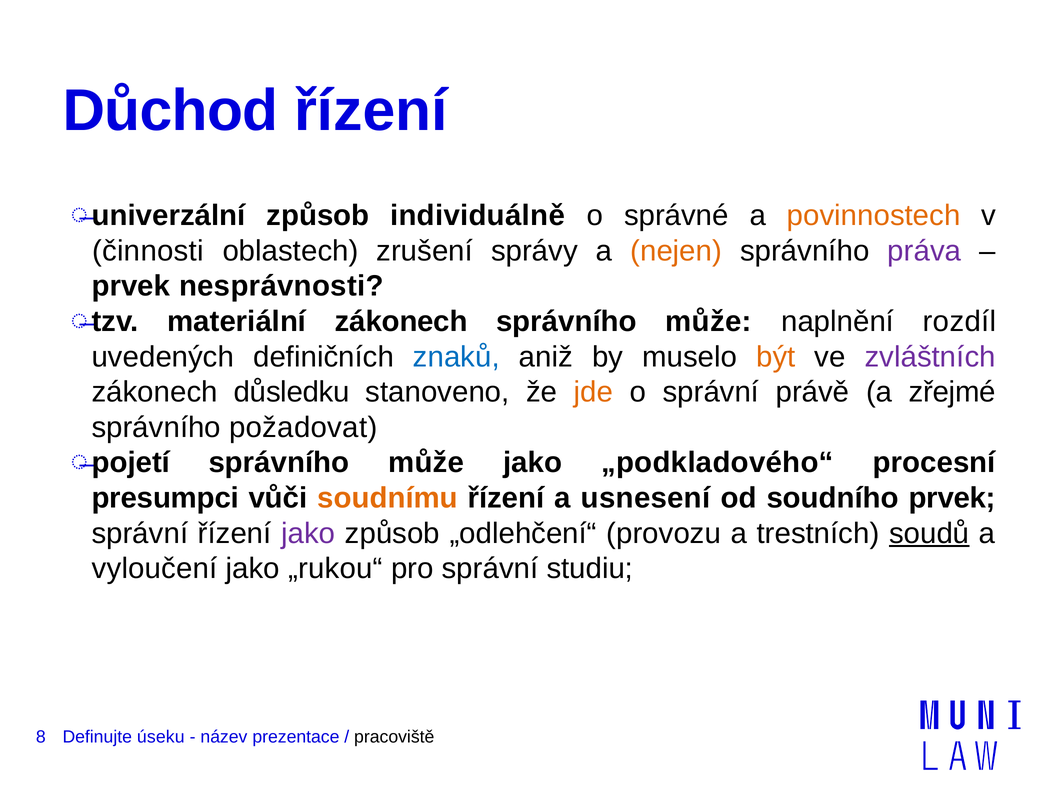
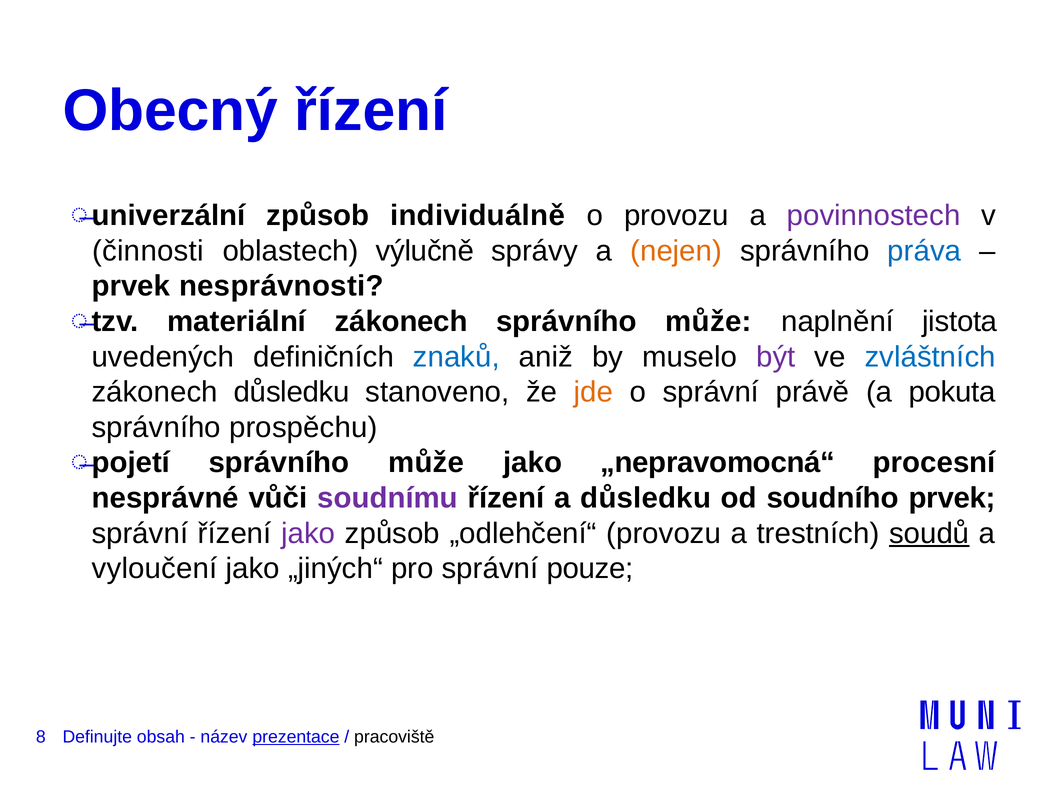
Důchod: Důchod -> Obecný
o správné: správné -> provozu
povinnostech colour: orange -> purple
zrušení: zrušení -> výlučně
práva colour: purple -> blue
rozdíl: rozdíl -> jistota
být colour: orange -> purple
zvláštních colour: purple -> blue
zřejmé: zřejmé -> pokuta
požadovat: požadovat -> prospěchu
„podkladového“: „podkladového“ -> „nepravomocná“
presumpci: presumpci -> nesprávné
soudnímu colour: orange -> purple
a usnesení: usnesení -> důsledku
„rukou“: „rukou“ -> „jiných“
studiu: studiu -> pouze
úseku: úseku -> obsah
prezentace underline: none -> present
